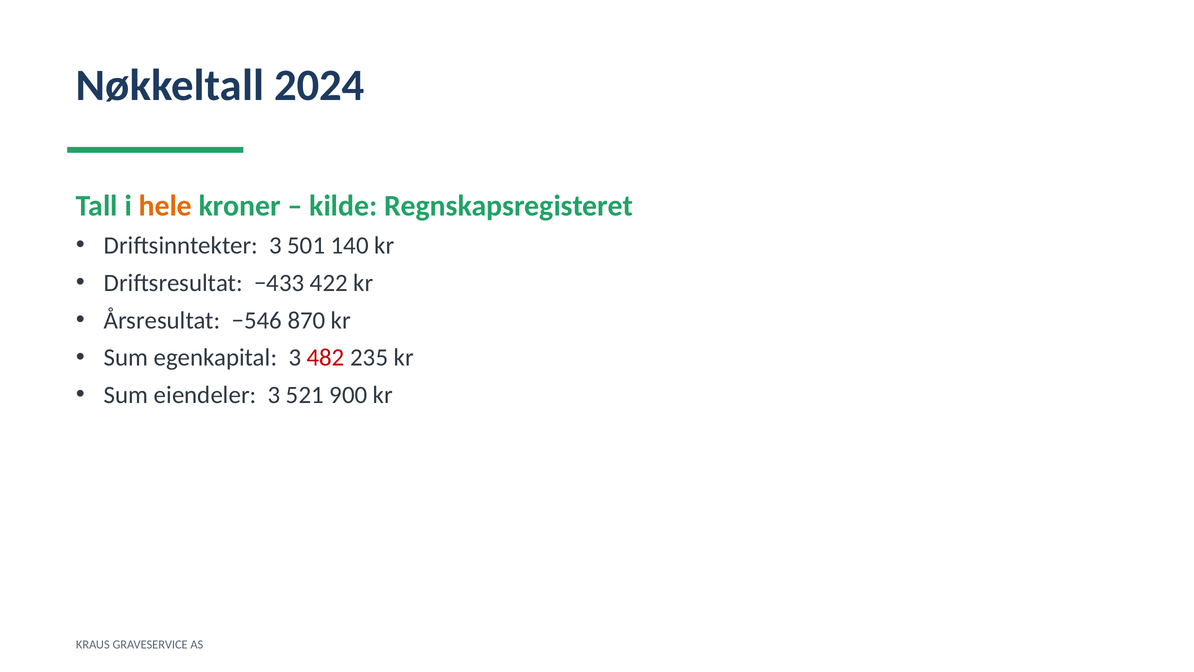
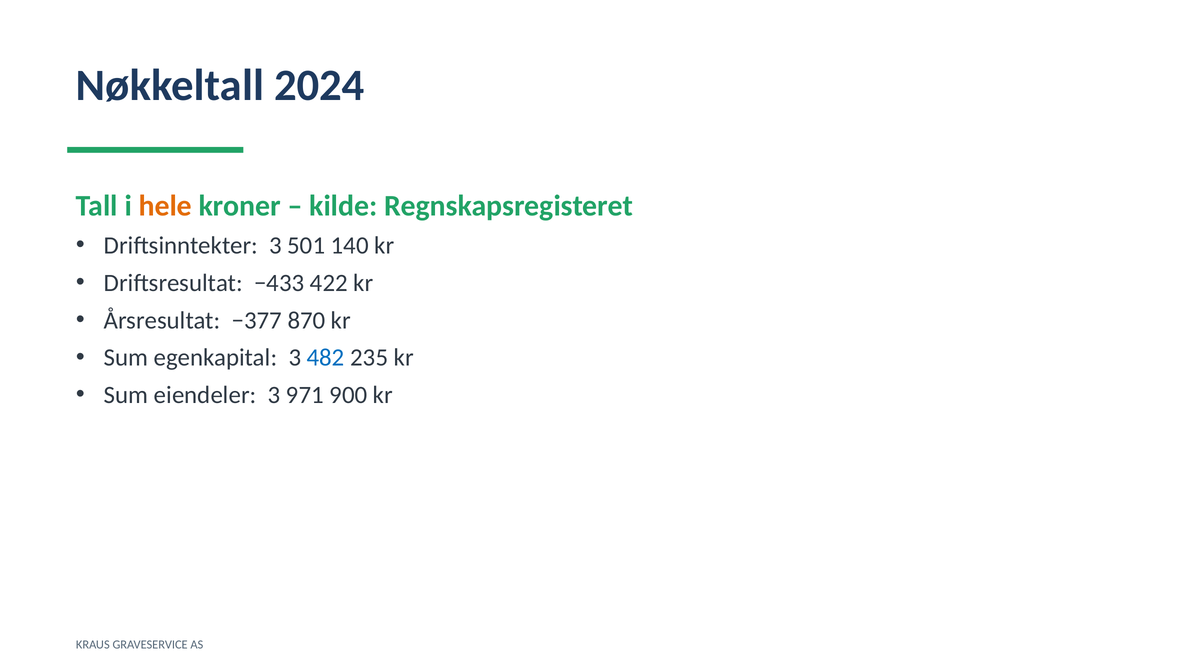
−546: −546 -> −377
482 colour: red -> blue
521: 521 -> 971
